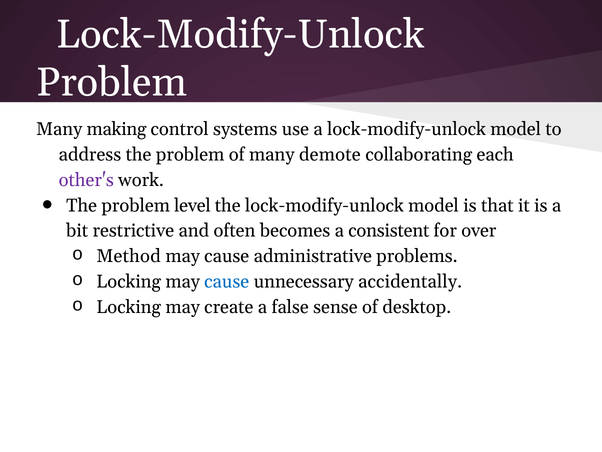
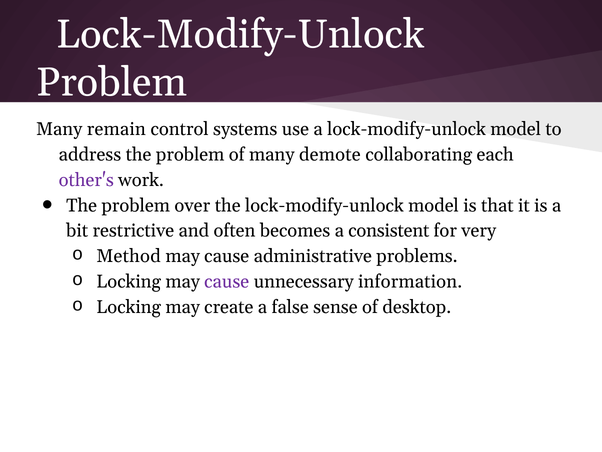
making: making -> remain
level: level -> over
over: over -> very
cause at (227, 281) colour: blue -> purple
accidentally: accidentally -> information
